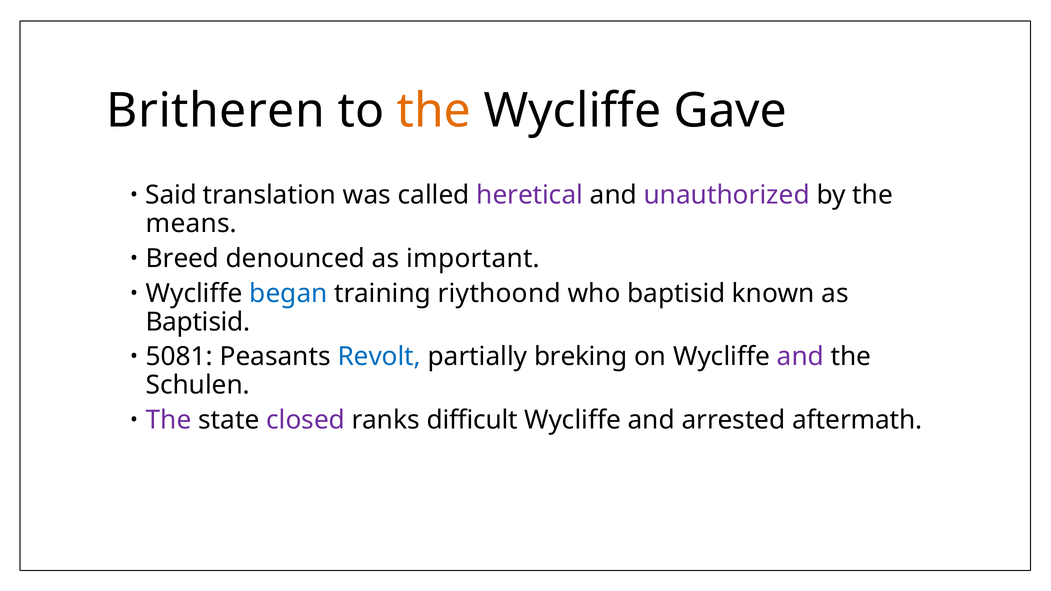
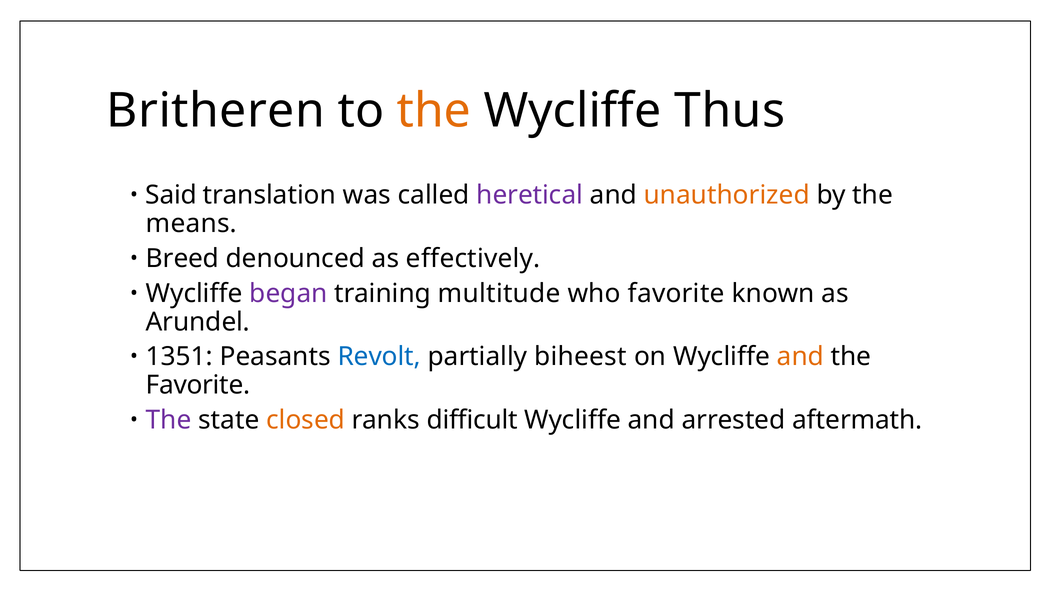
Gave: Gave -> Thus
unauthorized colour: purple -> orange
important: important -> effectively
began colour: blue -> purple
riythoond: riythoond -> multitude
who baptisid: baptisid -> favorite
Baptisid at (198, 322): Baptisid -> Arundel
5081: 5081 -> 1351
breking: breking -> biheest
and at (800, 357) colour: purple -> orange
Schulen at (198, 385): Schulen -> Favorite
closed colour: purple -> orange
